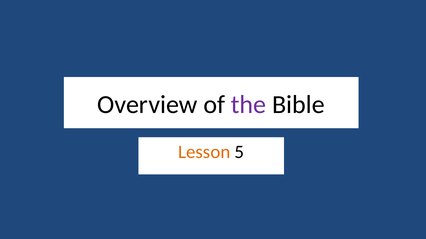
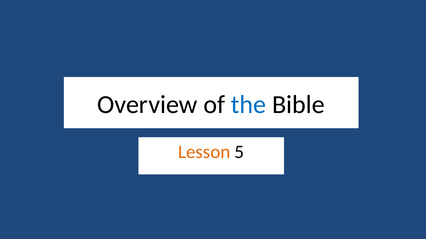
the colour: purple -> blue
